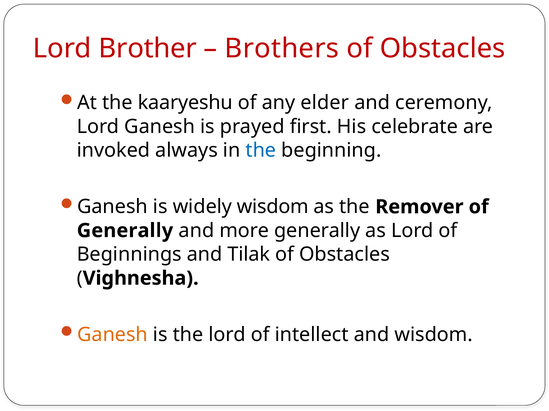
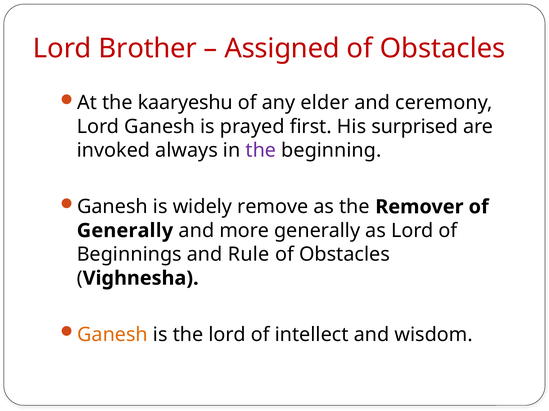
Brothers: Brothers -> Assigned
celebrate: celebrate -> surprised
the at (261, 151) colour: blue -> purple
widely wisdom: wisdom -> remove
Tilak: Tilak -> Rule
